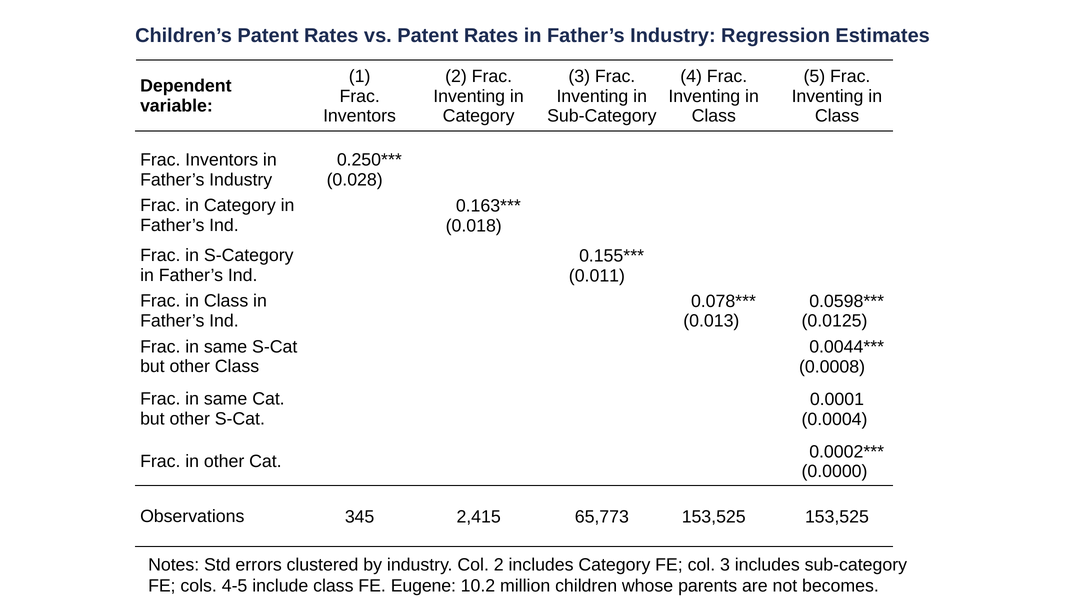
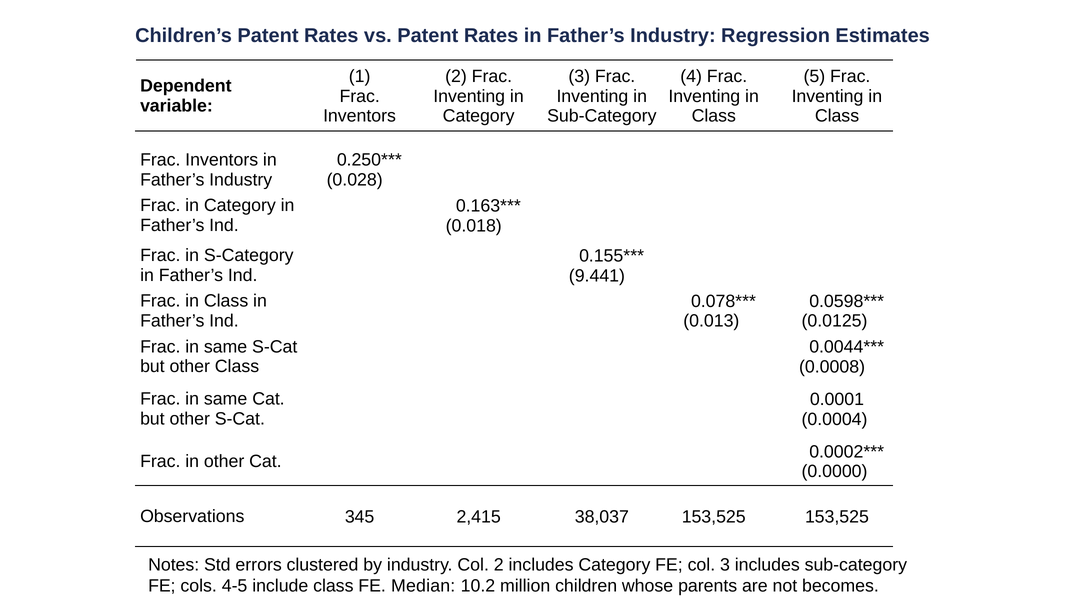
0.011: 0.011 -> 9.441
65,773: 65,773 -> 38,037
Eugene: Eugene -> Median
